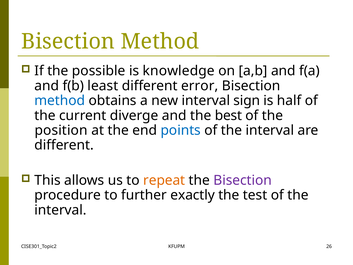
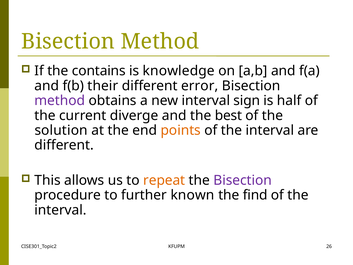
possible: possible -> contains
least: least -> their
method at (60, 101) colour: blue -> purple
position: position -> solution
points colour: blue -> orange
exactly: exactly -> known
test: test -> find
